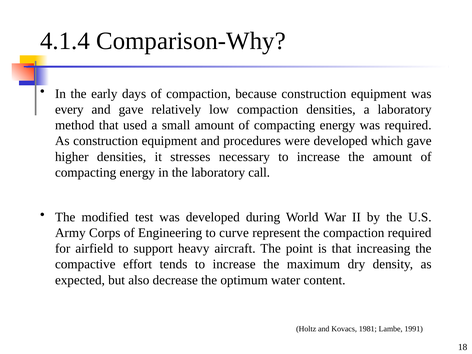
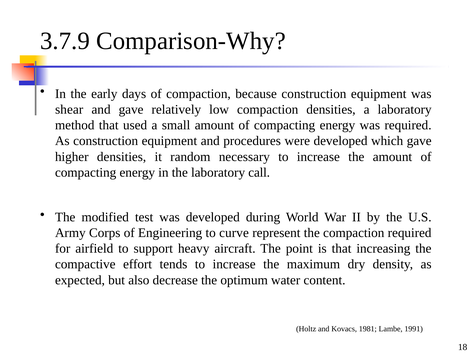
4.1.4: 4.1.4 -> 3.7.9
every: every -> shear
stresses: stresses -> random
